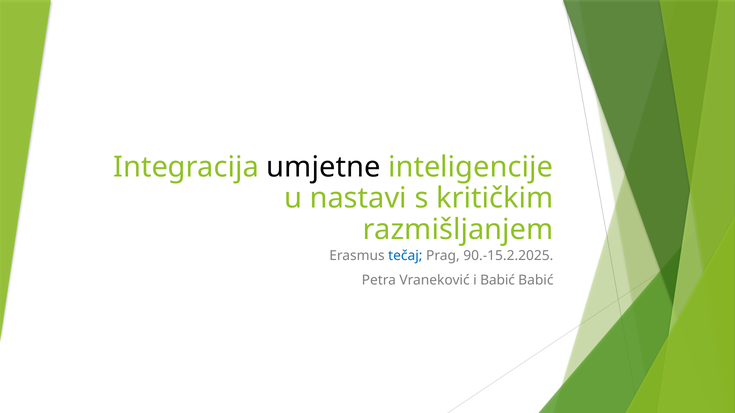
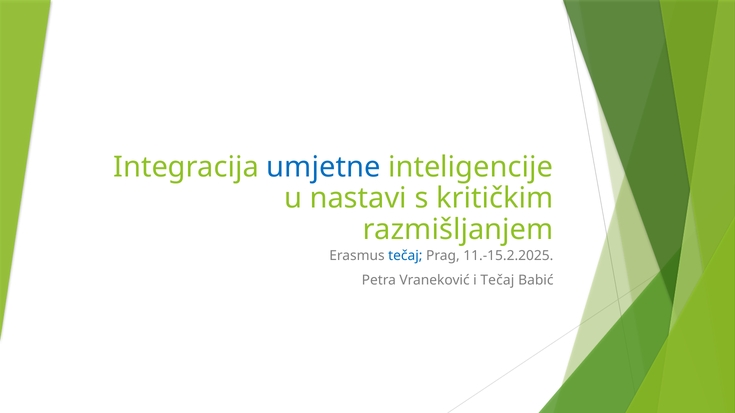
umjetne colour: black -> blue
90.-15.2.2025: 90.-15.2.2025 -> 11.-15.2.2025
i Babić: Babić -> Tečaj
